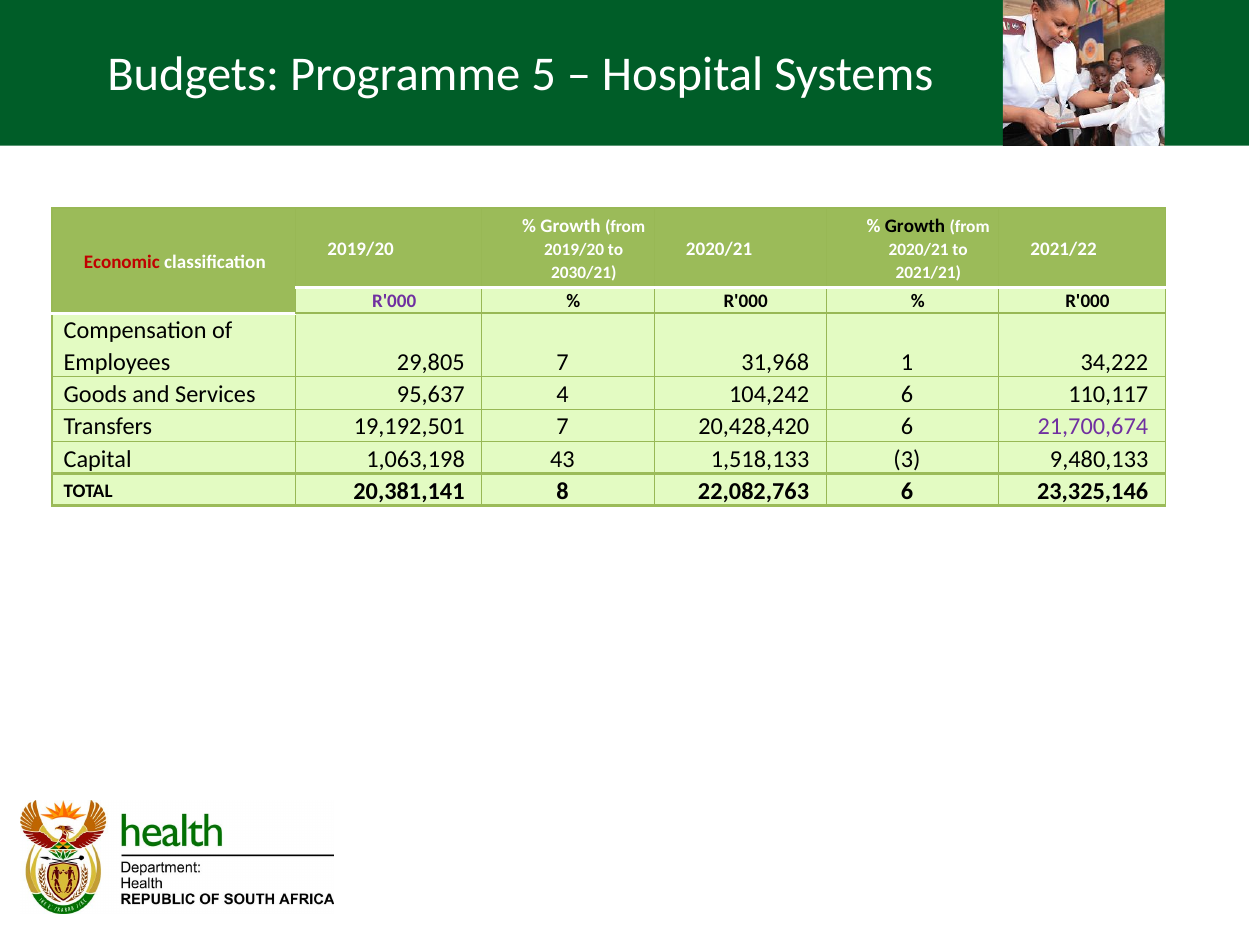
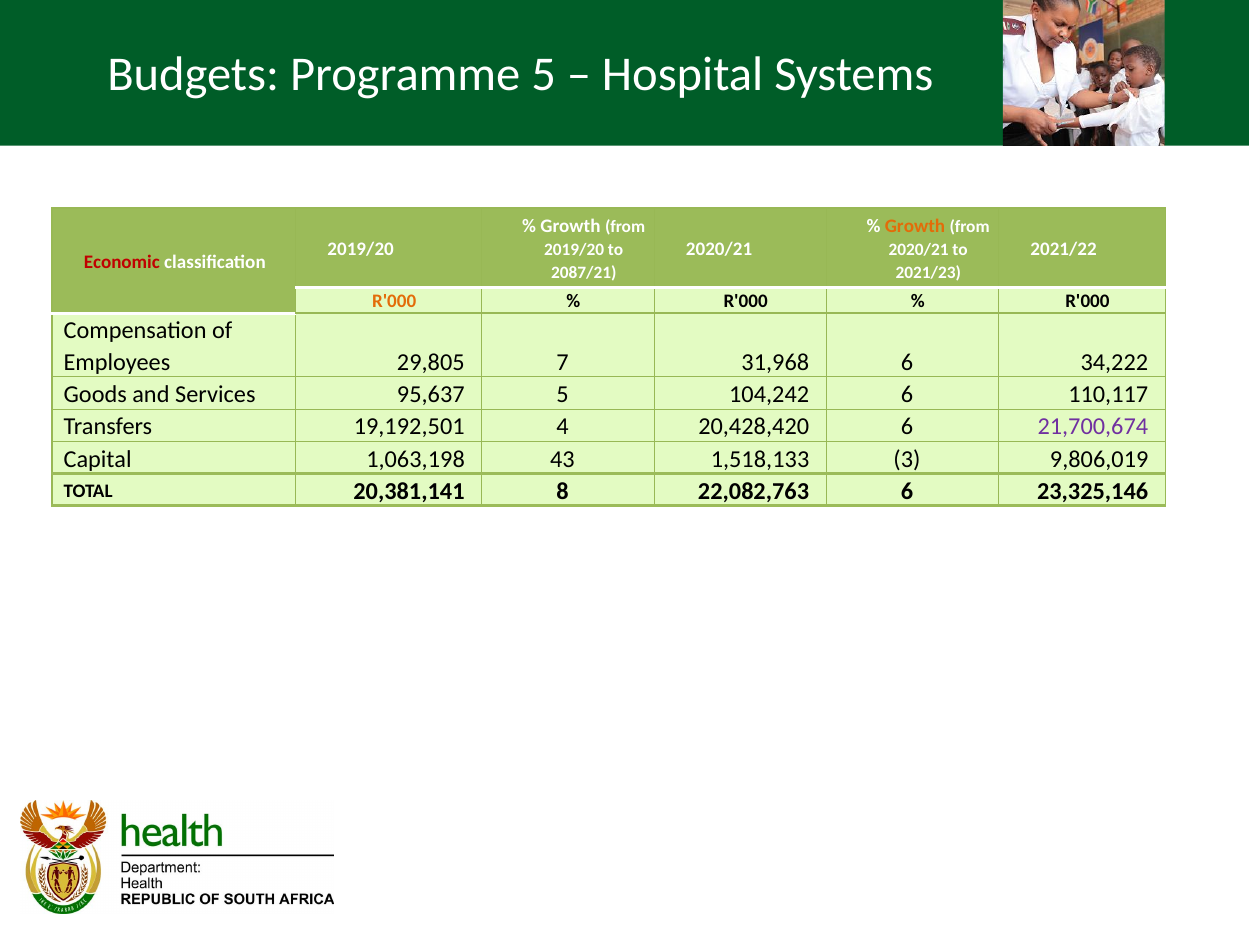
Growth at (915, 227) colour: black -> orange
2030/21: 2030/21 -> 2087/21
2021/21: 2021/21 -> 2021/23
R'000 at (394, 302) colour: purple -> orange
31,968 1: 1 -> 6
95,637 4: 4 -> 5
19,192,501 7: 7 -> 4
9,480,133: 9,480,133 -> 9,806,019
